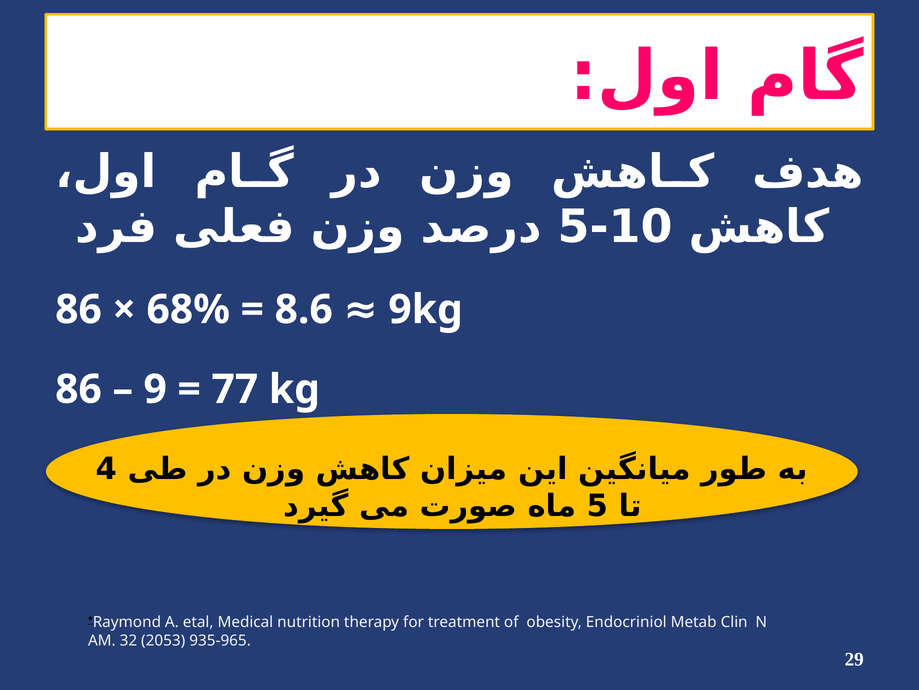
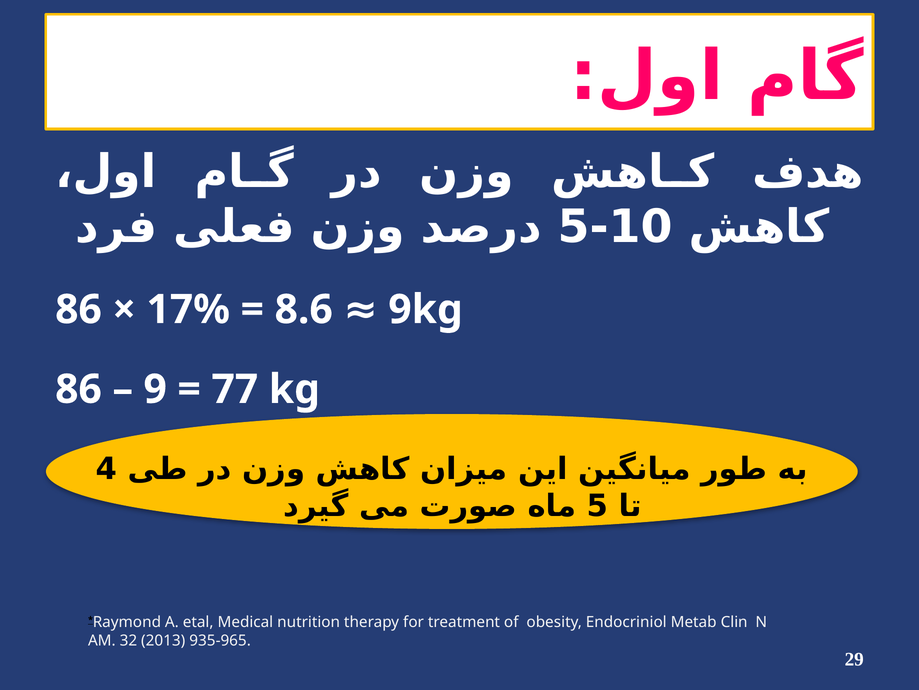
68%: 68% -> 17%
2053: 2053 -> 2013
